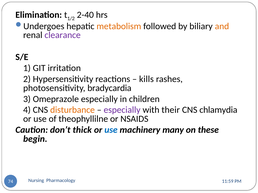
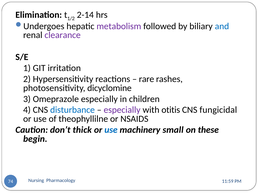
2-40: 2-40 -> 2-14
metabolism colour: orange -> purple
and colour: orange -> blue
kills: kills -> rare
bradycardia: bradycardia -> dicyclomine
disturbance colour: orange -> blue
their: their -> otitis
chlamydia: chlamydia -> fungicidal
many: many -> small
